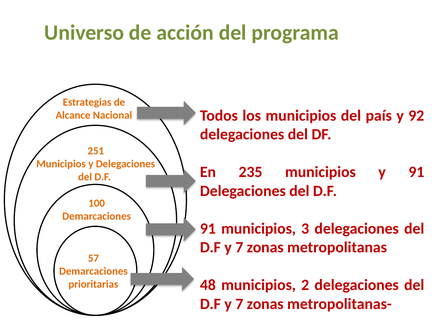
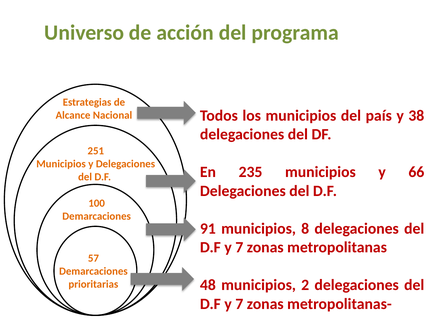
92: 92 -> 38
y 91: 91 -> 66
3: 3 -> 8
